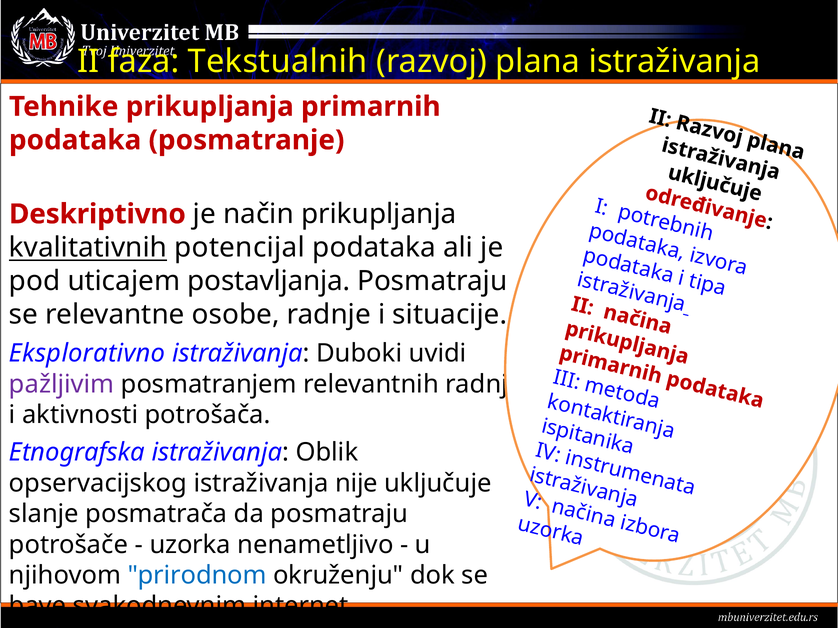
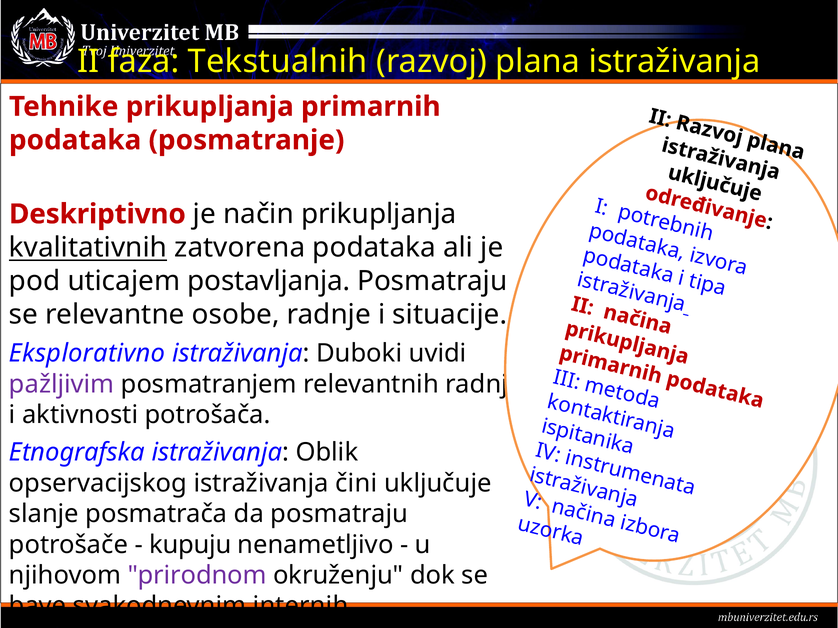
potencijal: potencijal -> zatvorena
nije: nije -> čini
uzorka: uzorka -> kupuju
prirodnom colour: blue -> purple
internet: internet -> internih
